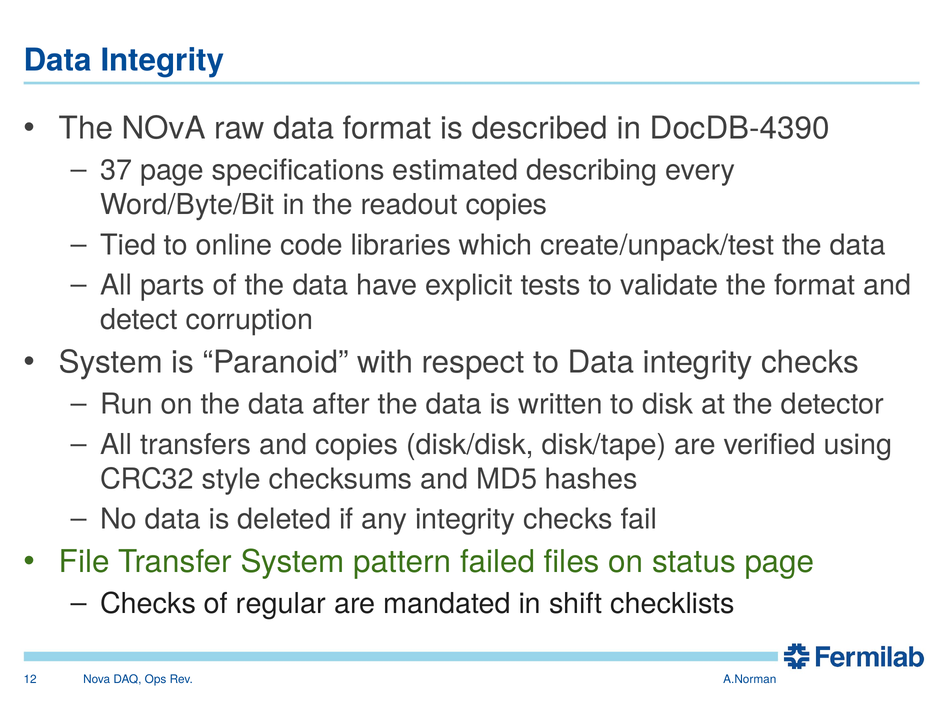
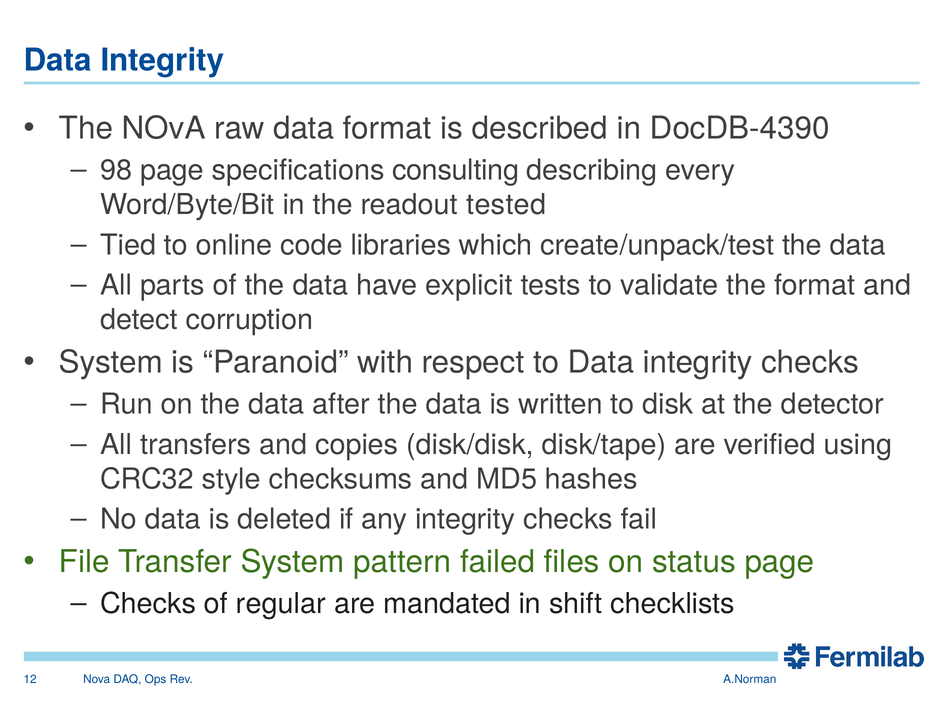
37: 37 -> 98
estimated: estimated -> consulting
readout copies: copies -> tested
